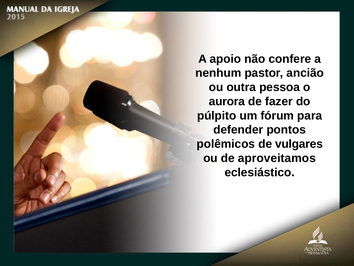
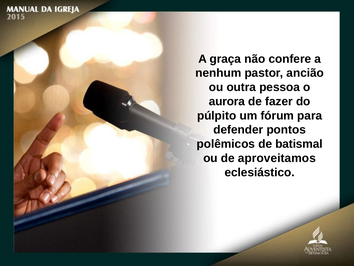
apoio: apoio -> graça
vulgares: vulgares -> batismal
